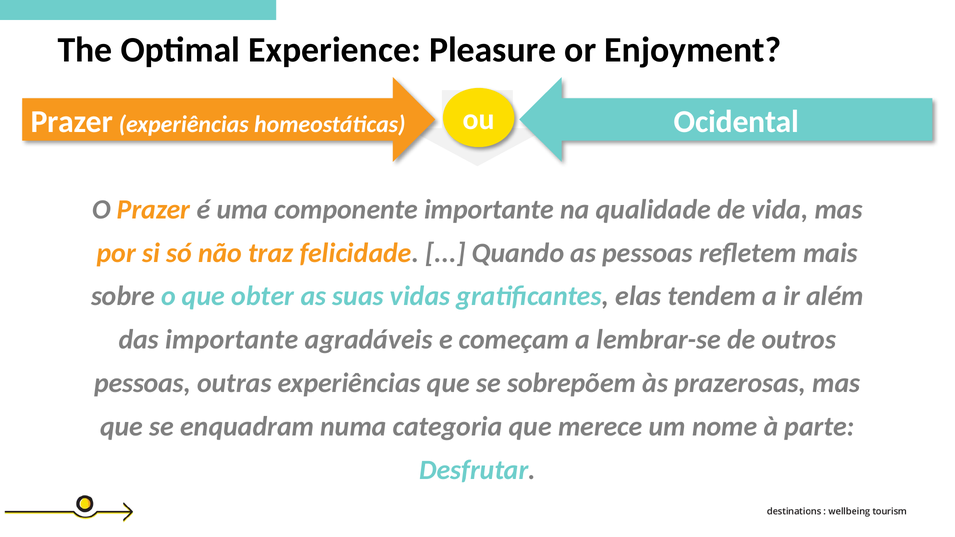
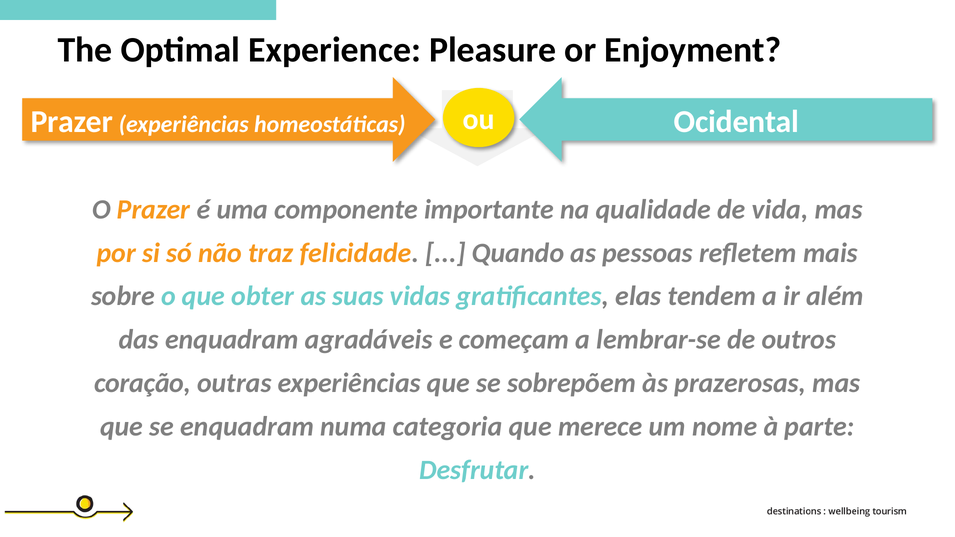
das importante: importante -> enquadram
pessoas at (143, 383): pessoas -> coração
